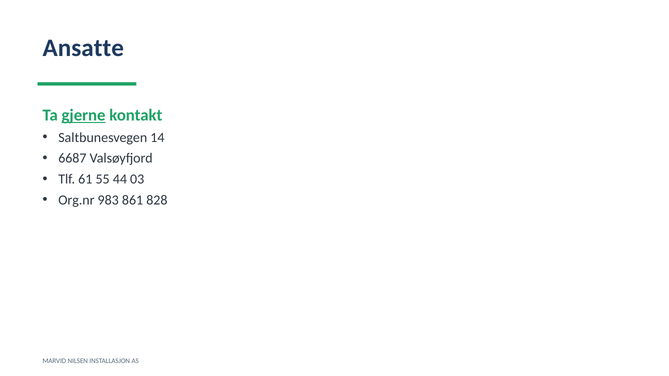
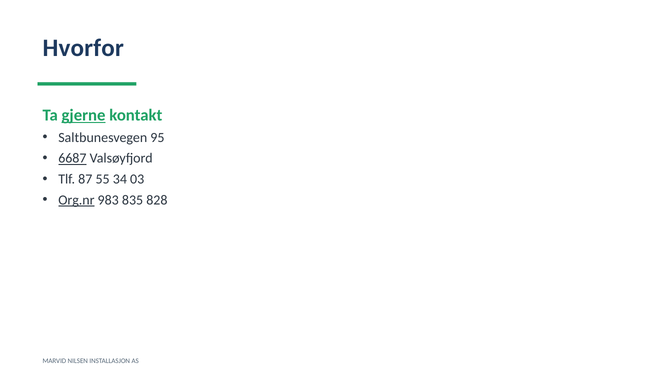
Ansatte: Ansatte -> Hvorfor
14: 14 -> 95
6687 underline: none -> present
61: 61 -> 87
44: 44 -> 34
Org.nr underline: none -> present
861: 861 -> 835
